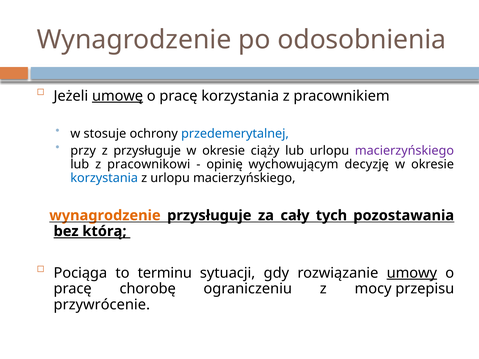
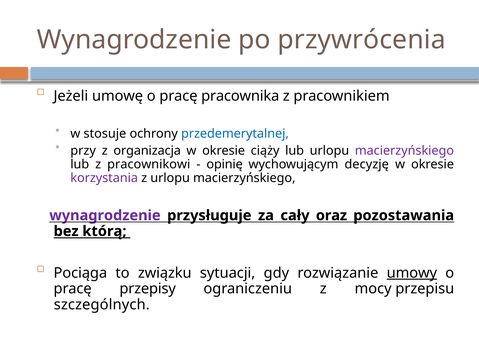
odosobnienia: odosobnienia -> przywrócenia
umowę underline: present -> none
pracę korzystania: korzystania -> pracownika
z przysługuje: przysługuje -> organizacja
korzystania at (104, 178) colour: blue -> purple
wynagrodzenie at (105, 216) colour: orange -> purple
tych: tych -> oraz
terminu: terminu -> związku
chorobę: chorobę -> przepisy
przywrócenie: przywrócenie -> szczególnych
